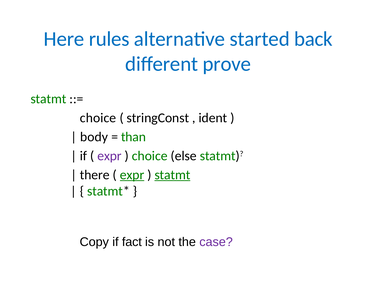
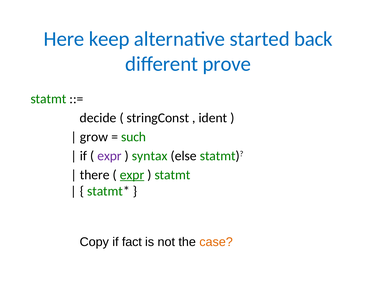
rules: rules -> keep
choice at (98, 118): choice -> decide
body: body -> grow
than: than -> such
choice at (150, 156): choice -> syntax
statmt at (172, 175) underline: present -> none
case colour: purple -> orange
